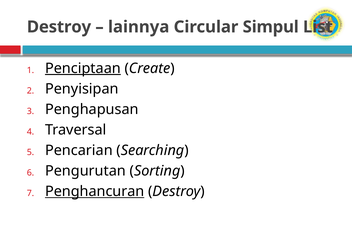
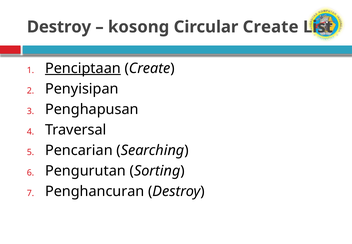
lainnya: lainnya -> kosong
Circular Simpul: Simpul -> Create
Penghancuran underline: present -> none
